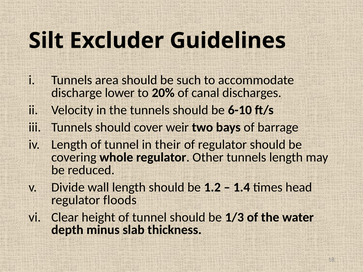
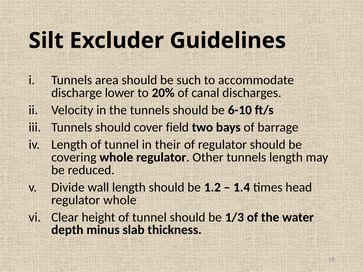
weir: weir -> field
regulator floods: floods -> whole
